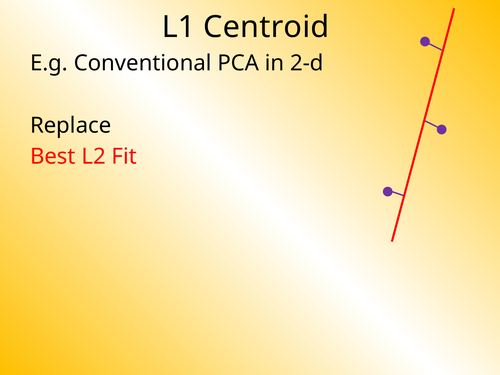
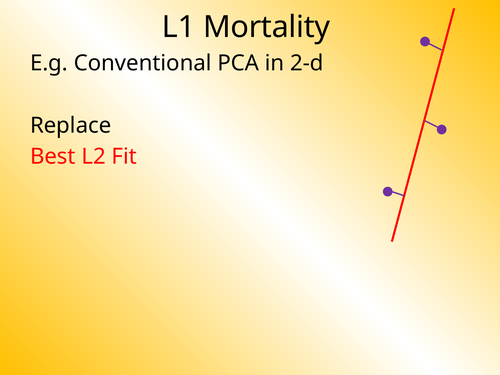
Centroid: Centroid -> Mortality
